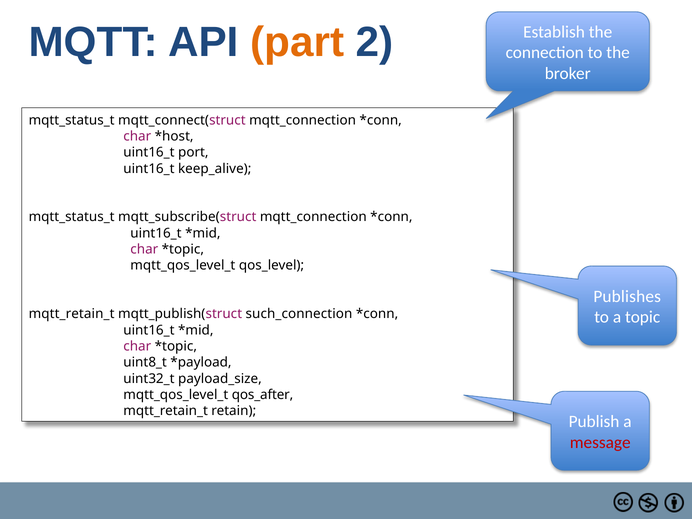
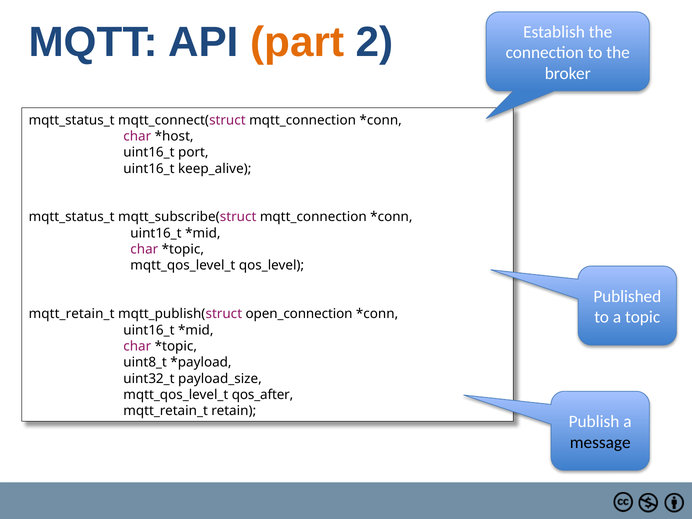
Publishes: Publishes -> Published
such_connection: such_connection -> open_connection
message colour: red -> black
